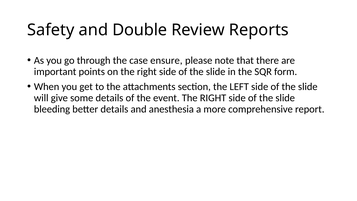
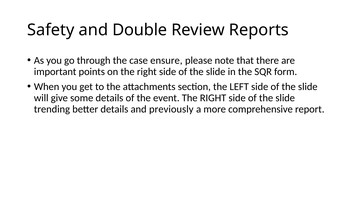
bleeding: bleeding -> trending
anesthesia: anesthesia -> previously
